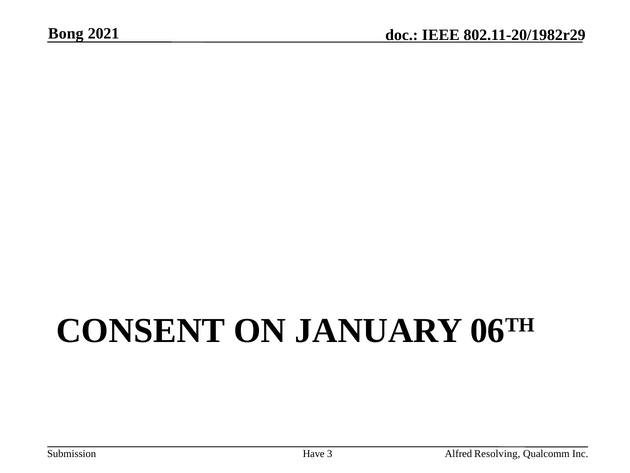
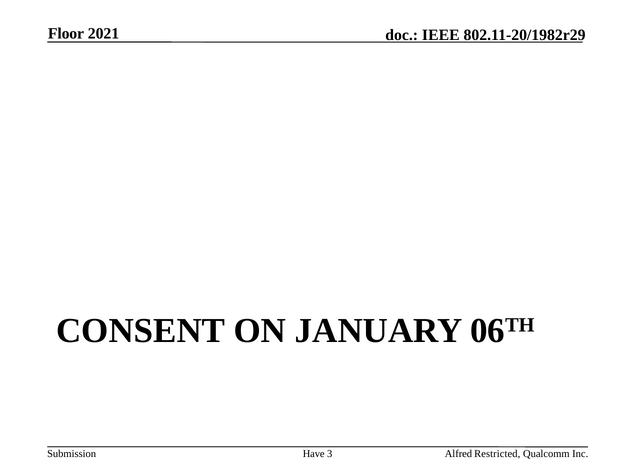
Bong: Bong -> Floor
Resolving: Resolving -> Restricted
